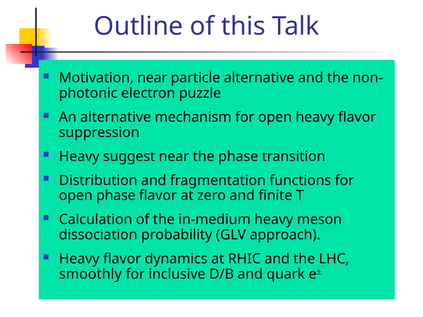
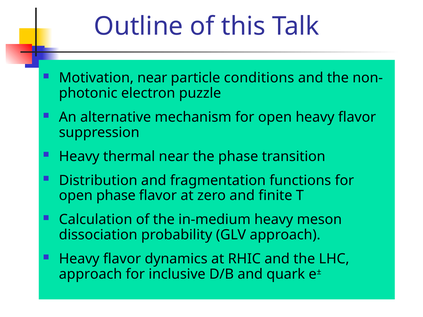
particle alternative: alternative -> conditions
suggest: suggest -> thermal
smoothly at (90, 274): smoothly -> approach
